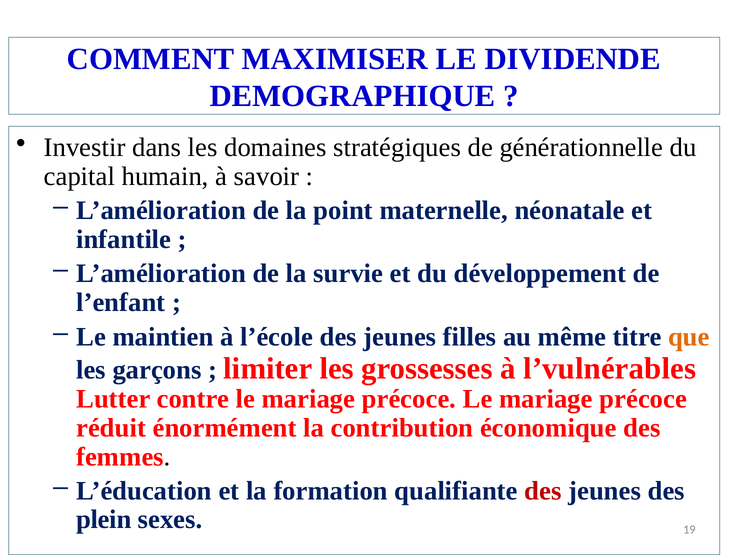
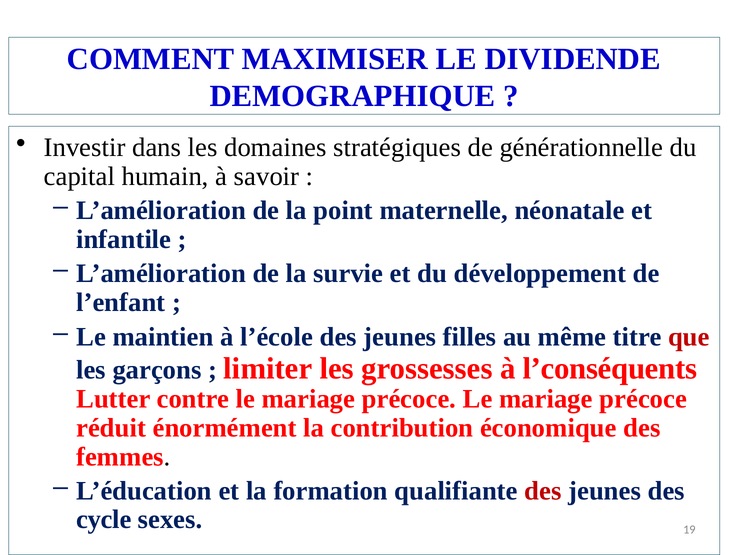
que colour: orange -> red
l’vulnérables: l’vulnérables -> l’conséquents
plein: plein -> cycle
